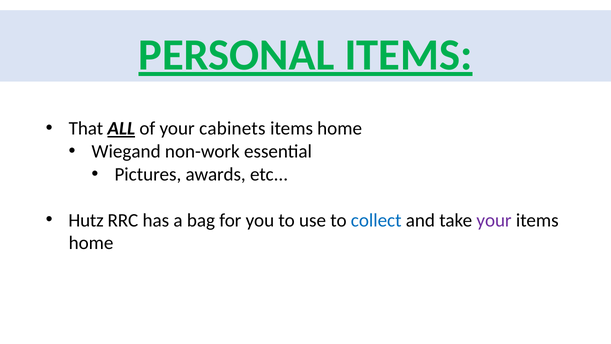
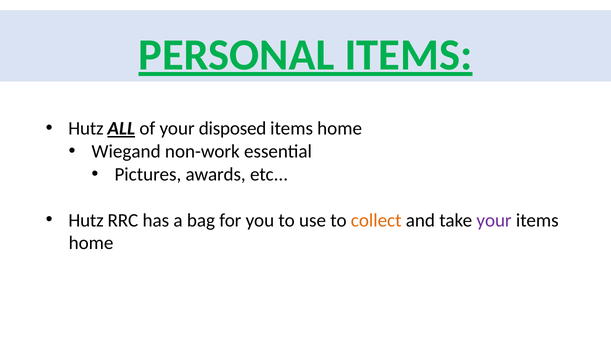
That at (86, 128): That -> Hutz
cabinets: cabinets -> disposed
collect colour: blue -> orange
